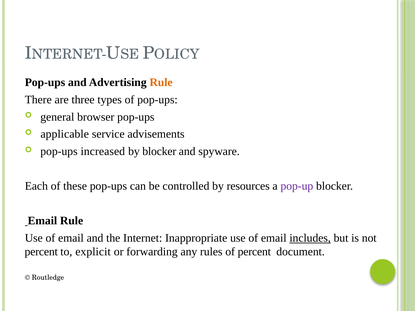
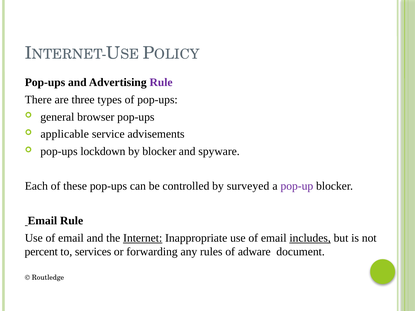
Rule at (161, 82) colour: orange -> purple
increased: increased -> lockdown
resources: resources -> surveyed
Internet underline: none -> present
explicit: explicit -> services
of percent: percent -> adware
